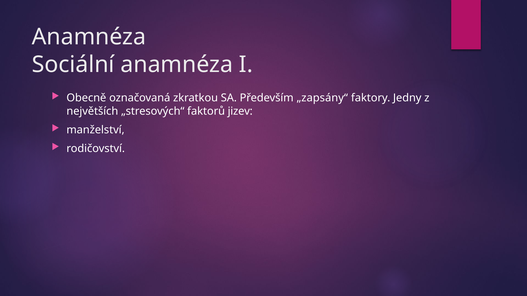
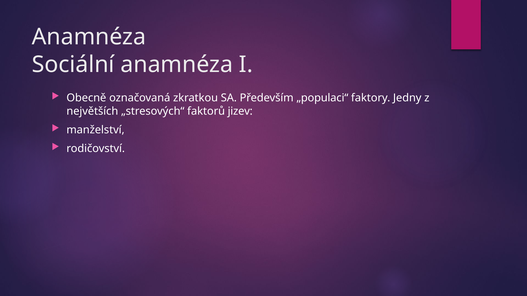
„zapsány“: „zapsány“ -> „populaci“
